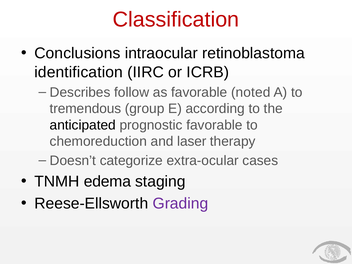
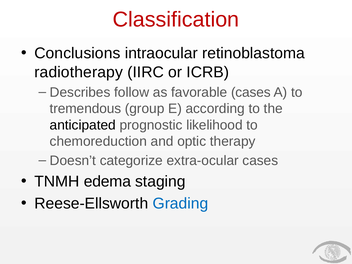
identification: identification -> radiotherapy
favorable noted: noted -> cases
prognostic favorable: favorable -> likelihood
laser: laser -> optic
Grading colour: purple -> blue
